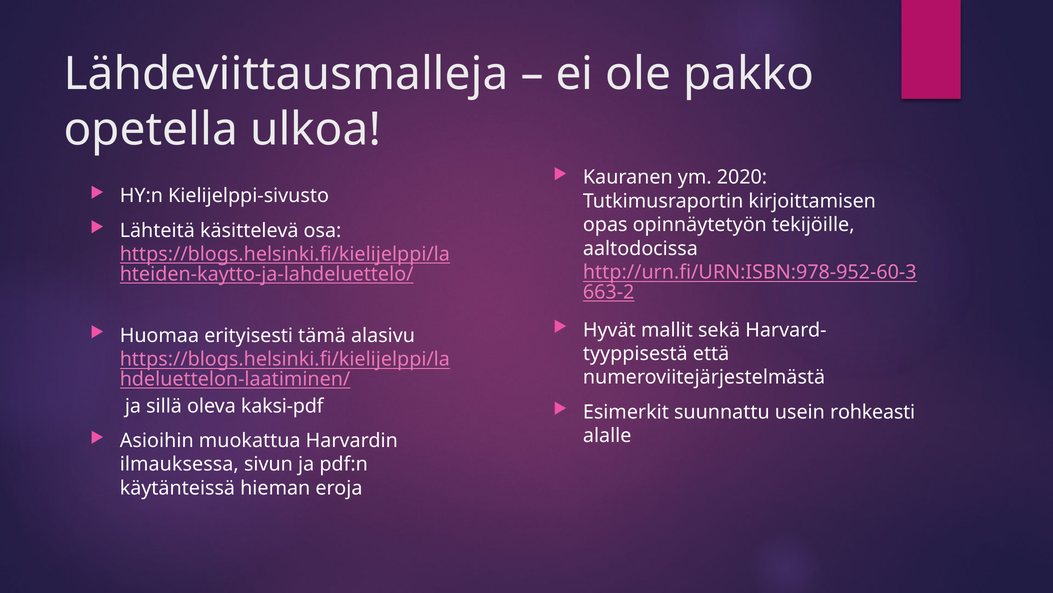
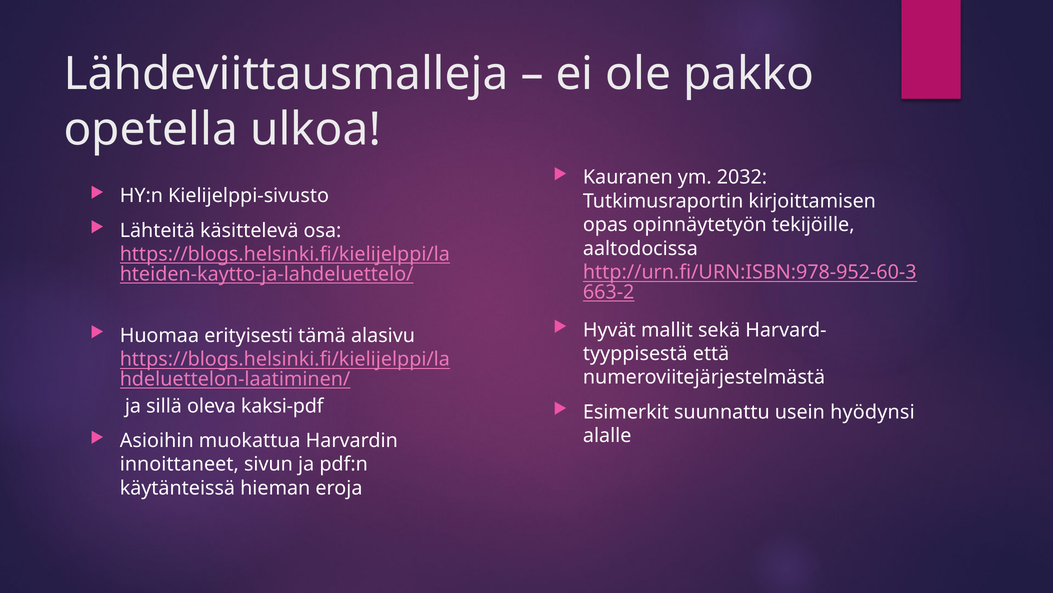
2020: 2020 -> 2032
rohkeasti: rohkeasti -> hyödynsi
ilmauksessa: ilmauksessa -> innoittaneet
